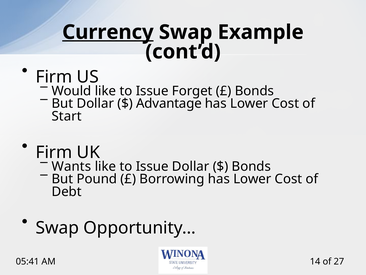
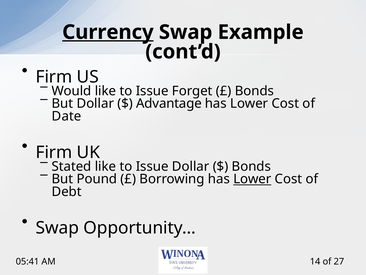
Start: Start -> Date
Wants: Wants -> Stated
Lower at (252, 179) underline: none -> present
